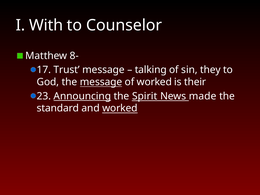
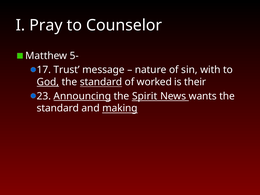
With: With -> Pray
8-: 8- -> 5-
talking: talking -> nature
they: they -> with
God underline: none -> present
message at (101, 82): message -> standard
made: made -> wants
and worked: worked -> making
